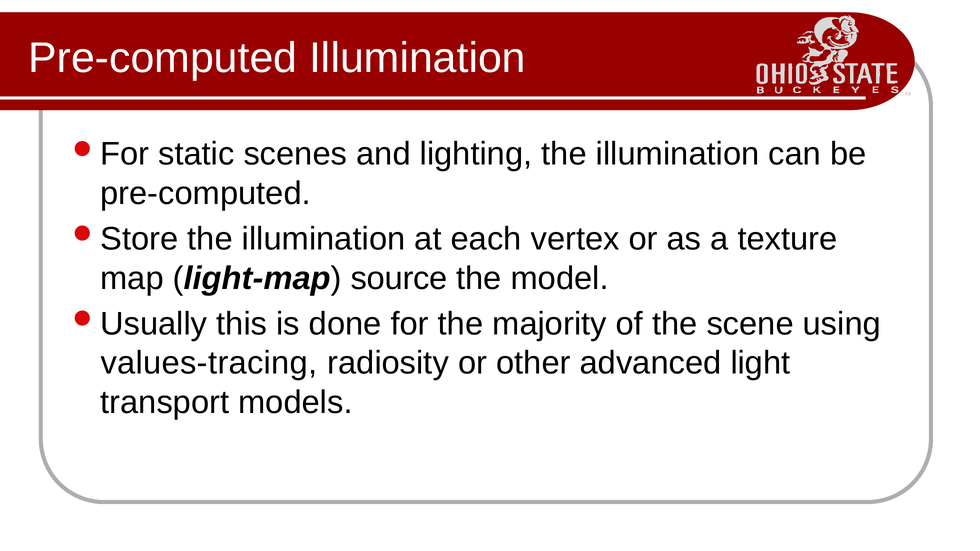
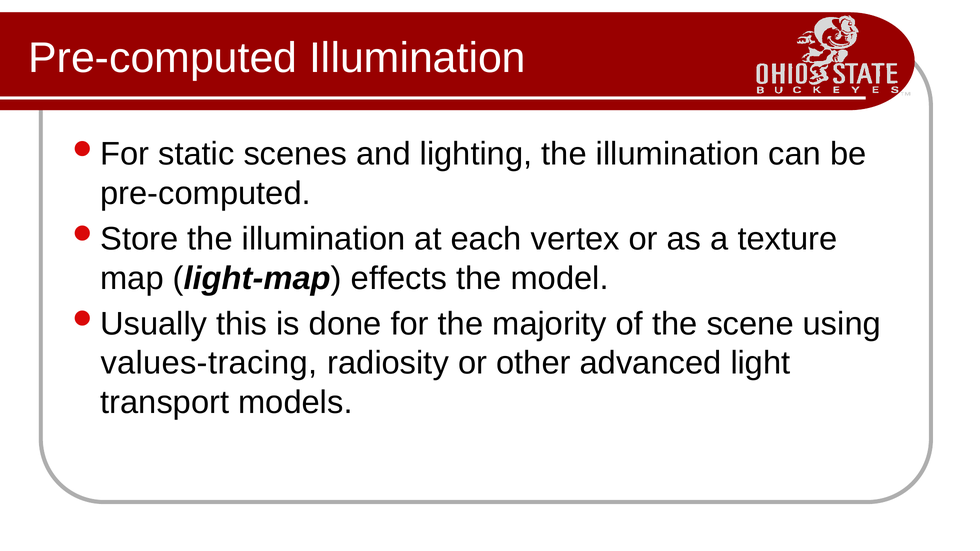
source: source -> effects
